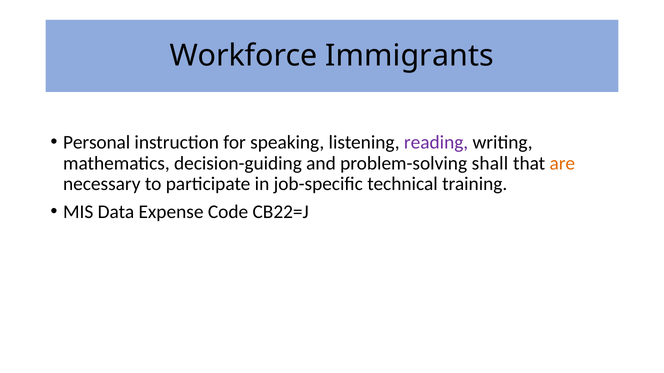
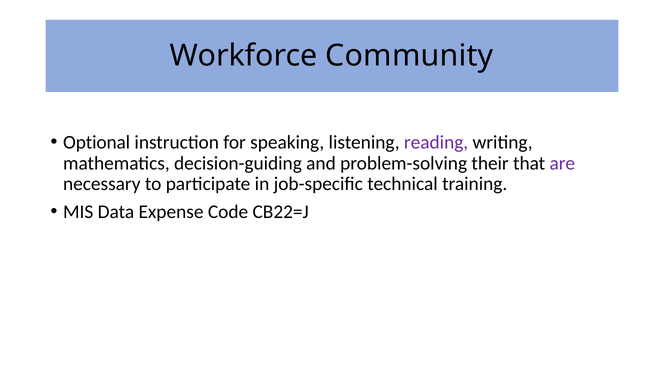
Immigrants: Immigrants -> Community
Personal: Personal -> Optional
shall: shall -> their
are colour: orange -> purple
